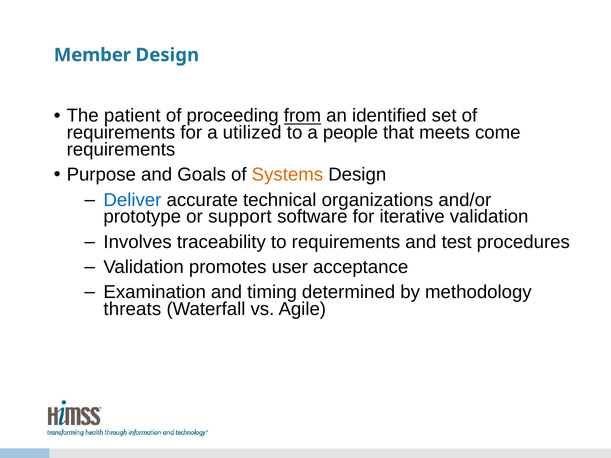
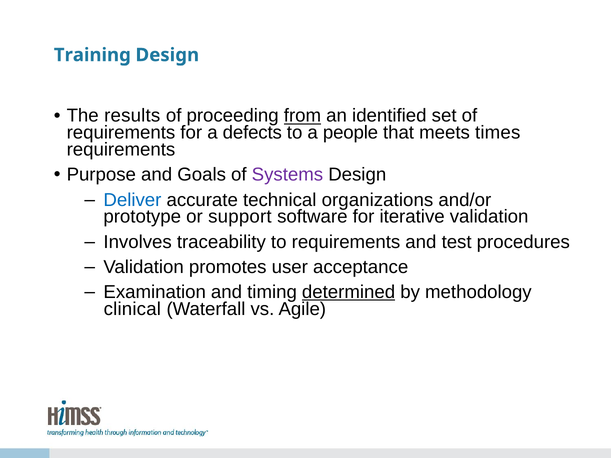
Member: Member -> Training
patient: patient -> results
utilized: utilized -> defects
come: come -> times
Systems colour: orange -> purple
determined underline: none -> present
threats: threats -> clinical
